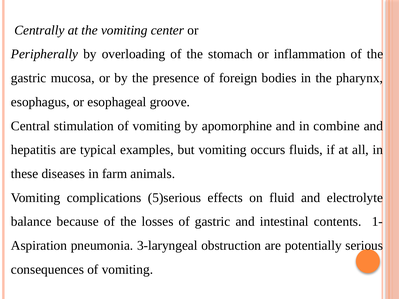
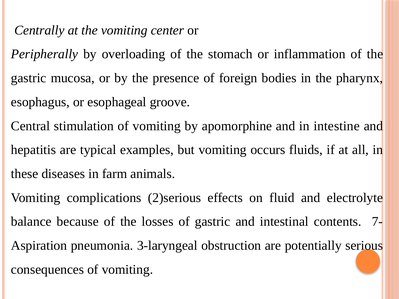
combine: combine -> intestine
5)serious: 5)serious -> 2)serious
1-: 1- -> 7-
